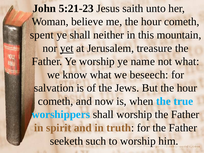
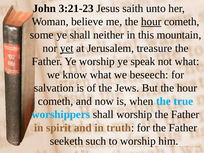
5:21-23: 5:21-23 -> 3:21-23
hour at (151, 22) underline: none -> present
spent: spent -> some
name: name -> speak
